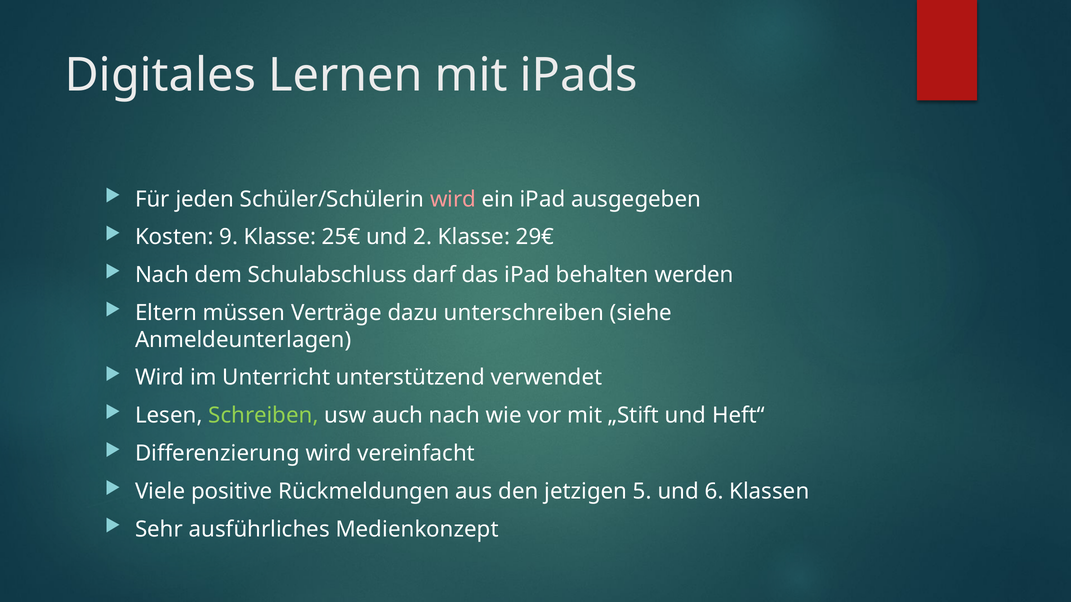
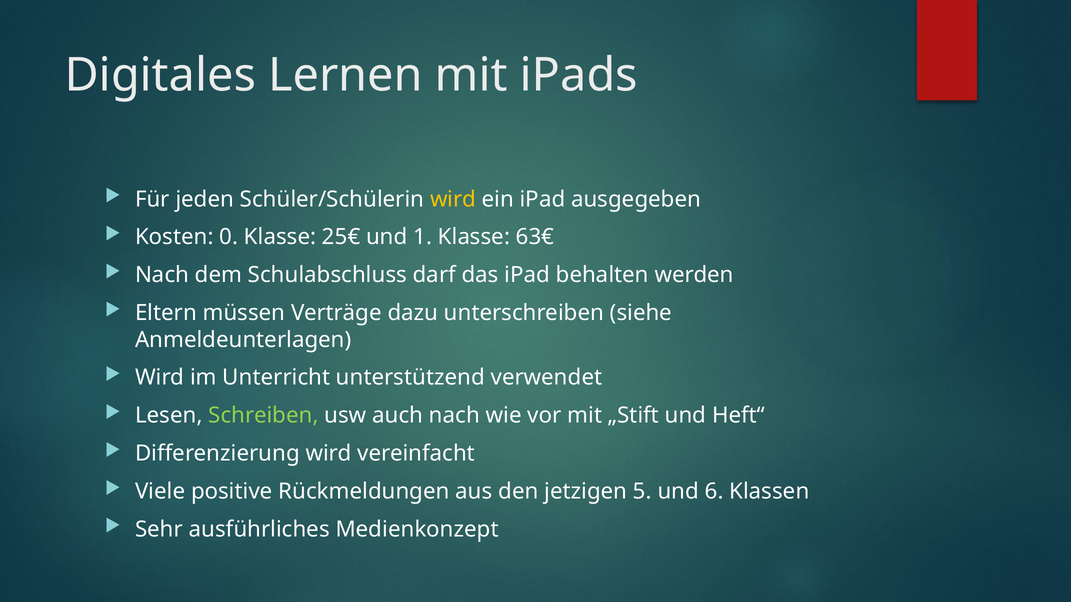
wird at (453, 199) colour: pink -> yellow
9: 9 -> 0
2: 2 -> 1
29€: 29€ -> 63€
